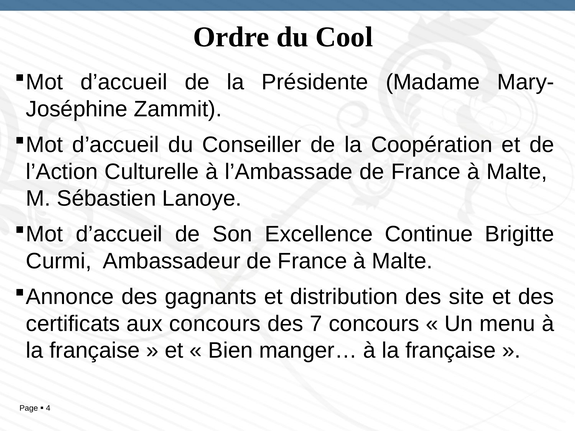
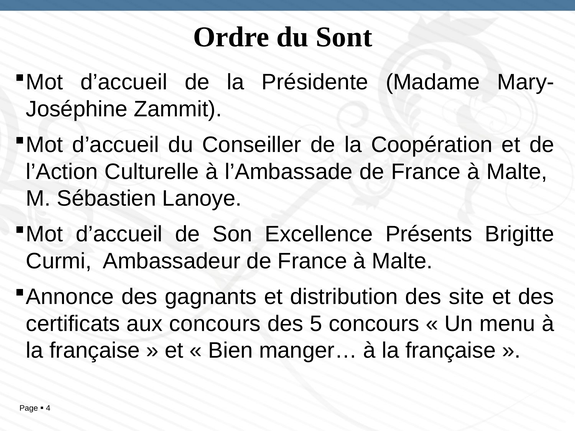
Cool: Cool -> Sont
Continue: Continue -> Présents
7: 7 -> 5
